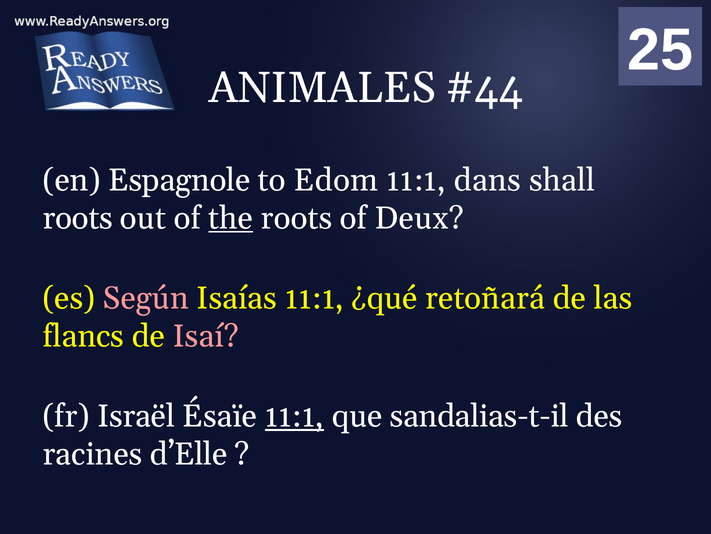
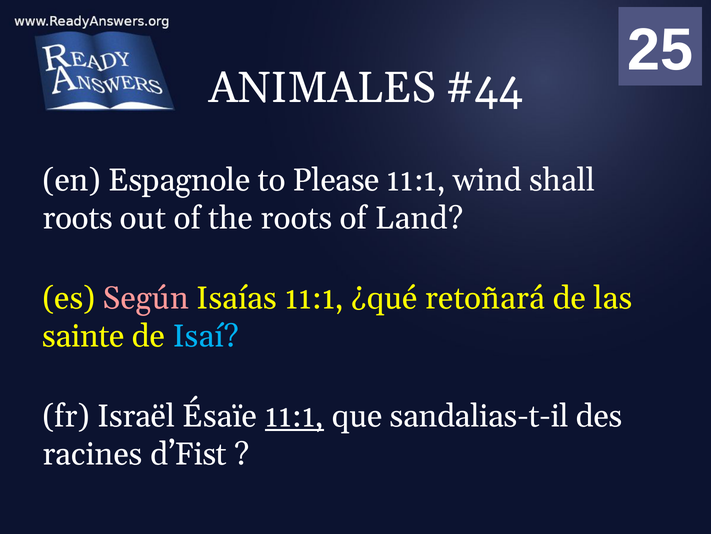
Edom: Edom -> Please
dans: dans -> wind
the underline: present -> none
Deux: Deux -> Land
flancs: flancs -> sainte
Isaí colour: pink -> light blue
d’Elle: d’Elle -> d’Fist
